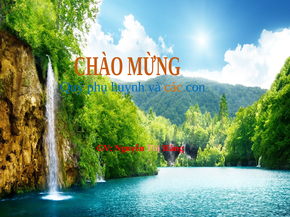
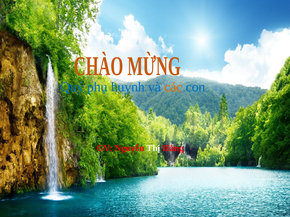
Thị colour: pink -> white
